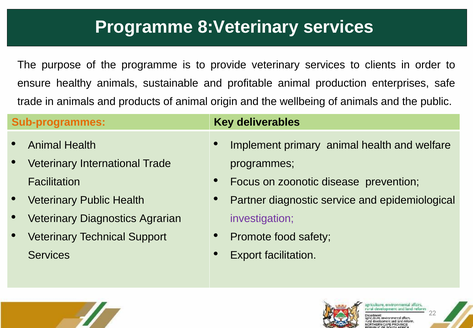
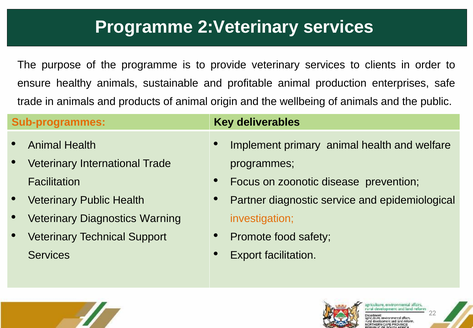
8:Veterinary: 8:Veterinary -> 2:Veterinary
Agrarian: Agrarian -> Warning
investigation colour: purple -> orange
